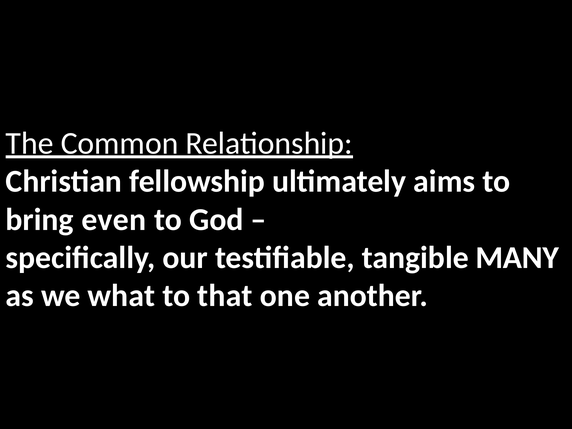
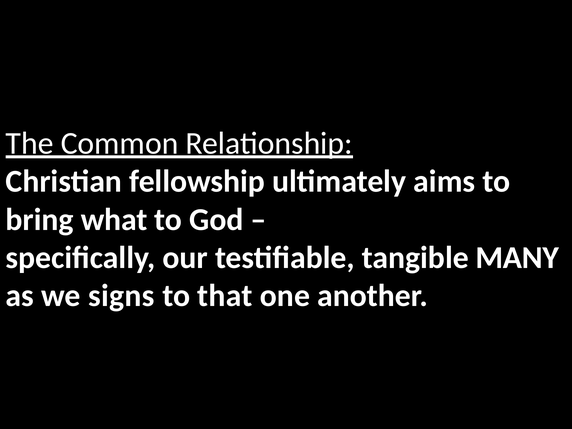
even: even -> what
what: what -> signs
